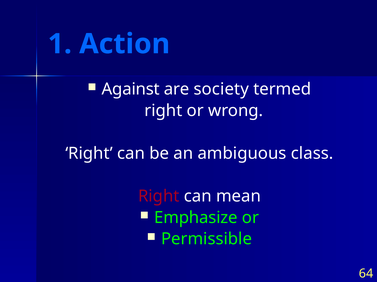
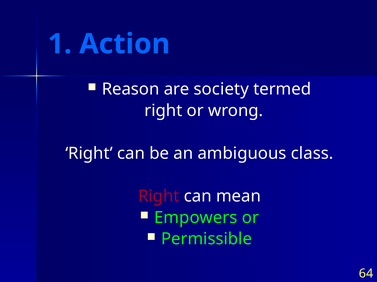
Against: Against -> Reason
Emphasize: Emphasize -> Empowers
